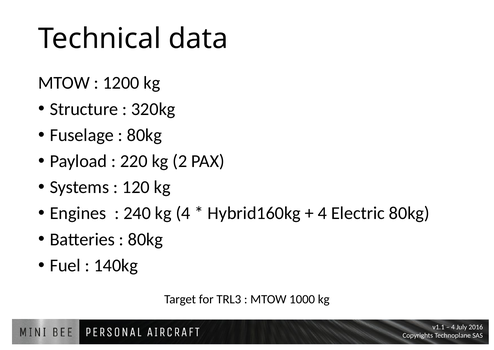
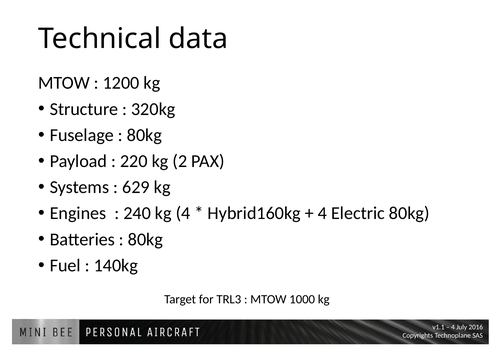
120: 120 -> 629
